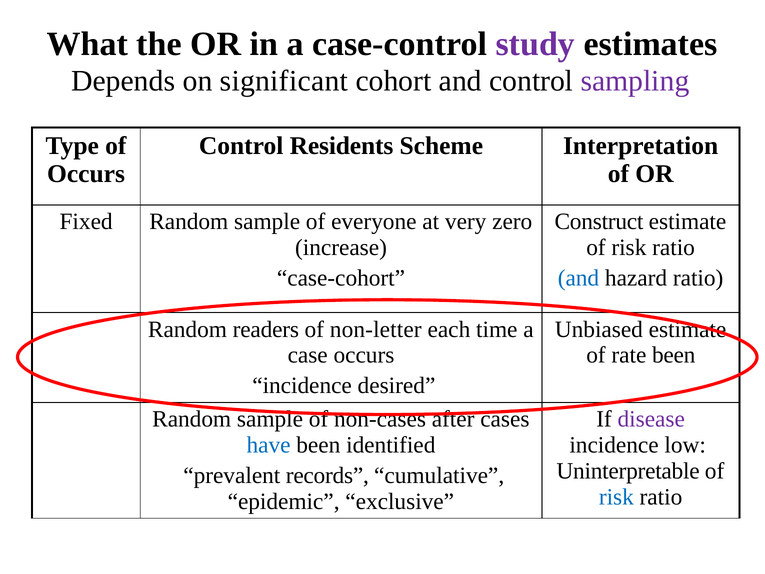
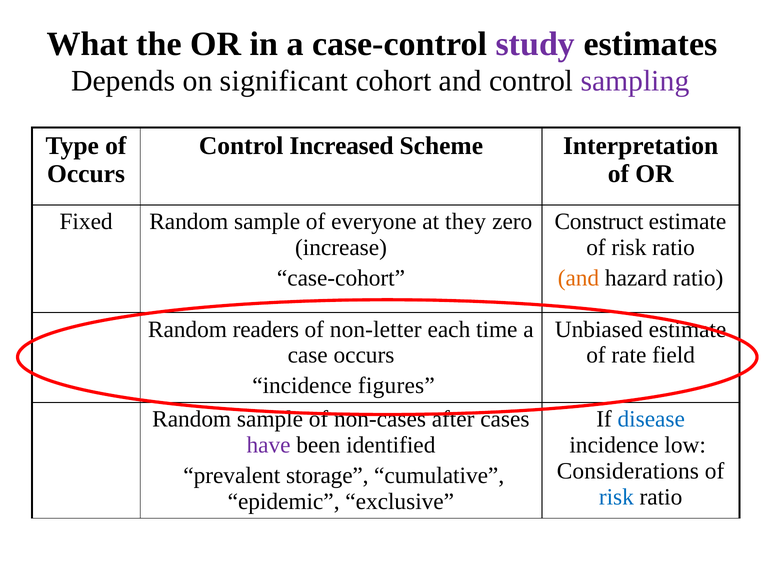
Residents: Residents -> Increased
very: very -> they
and at (578, 278) colour: blue -> orange
rate been: been -> field
desired: desired -> figures
disease colour: purple -> blue
have colour: blue -> purple
Uninterpretable: Uninterpretable -> Considerations
records: records -> storage
